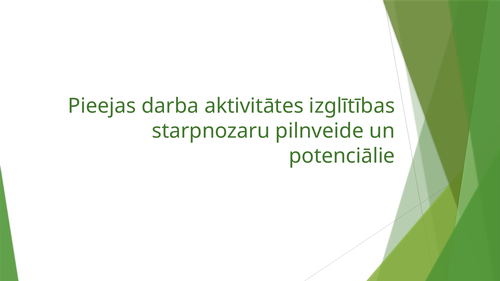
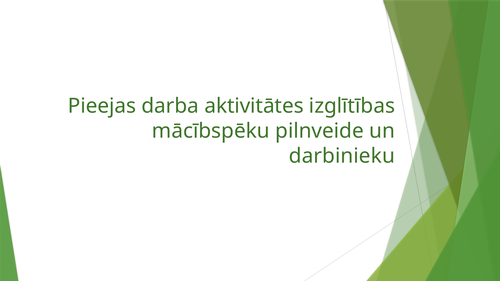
starpnozaru: starpnozaru -> mācībspēku
potenciālie: potenciālie -> darbinieku
